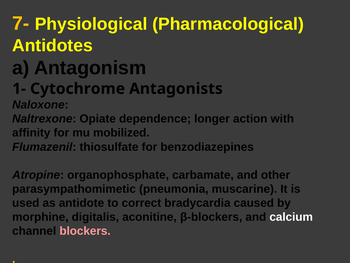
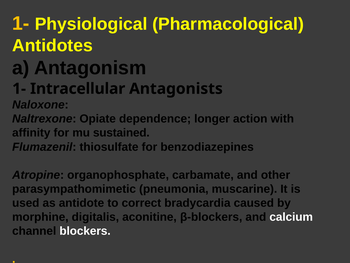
7- at (21, 23): 7- -> 1-
Cytochrome: Cytochrome -> Intracellular
mobilized: mobilized -> sustained
blockers colour: pink -> white
